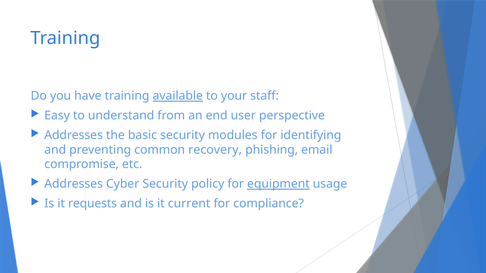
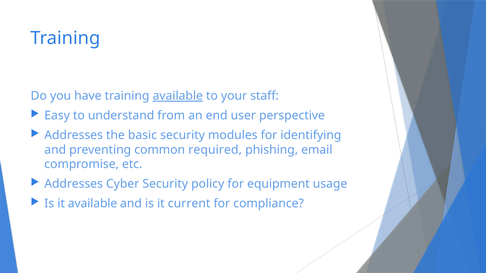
recovery: recovery -> required
equipment underline: present -> none
it requests: requests -> available
